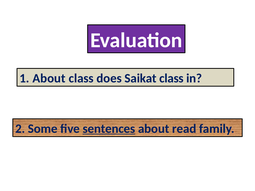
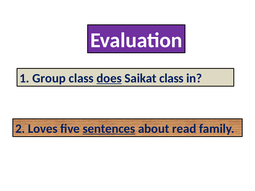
1 About: About -> Group
does underline: none -> present
Some: Some -> Loves
